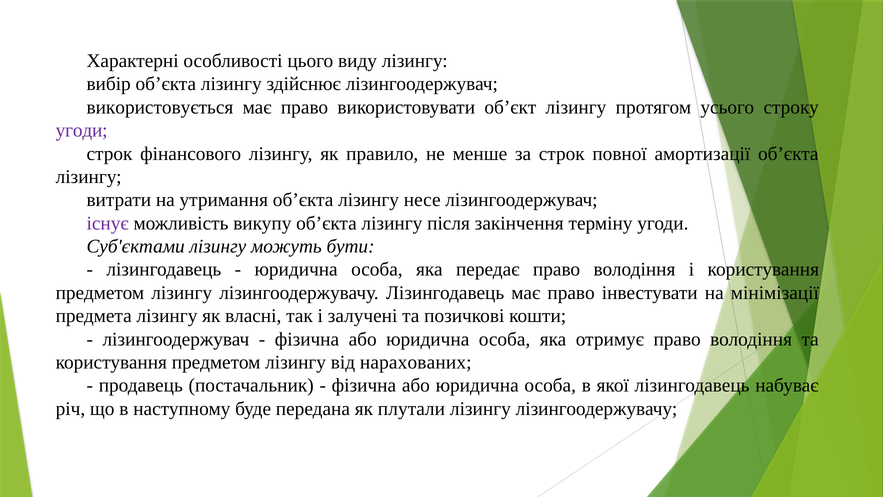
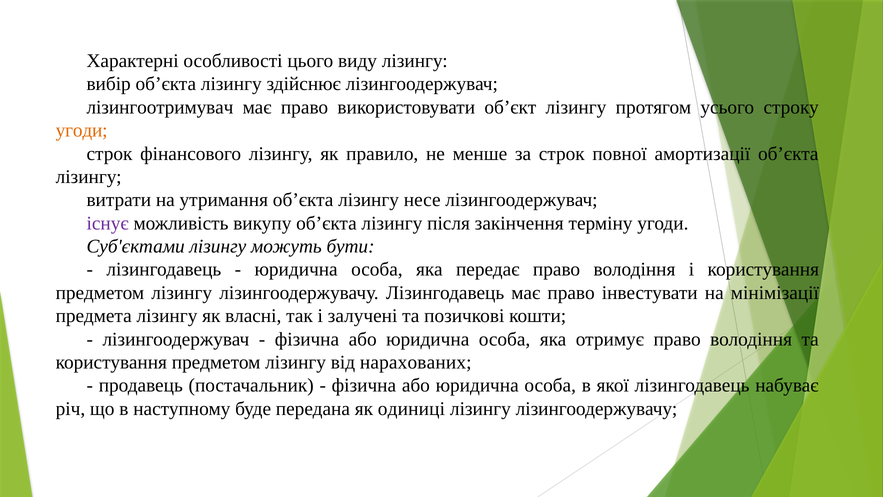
використовується: використовується -> лізингоотримувач
угоди at (82, 130) colour: purple -> orange
плутали: плутали -> одиниці
